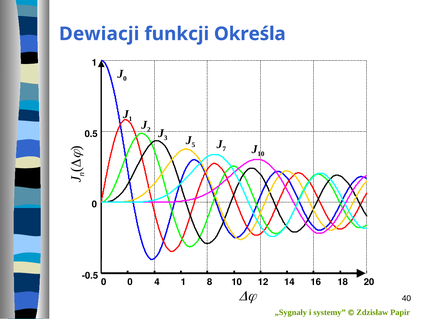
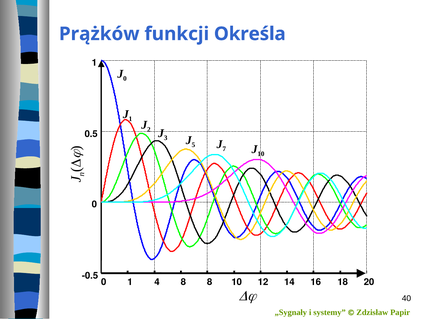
Dewiacji: Dewiacji -> Prążków
0 0: 0 -> 1
4 1: 1 -> 8
